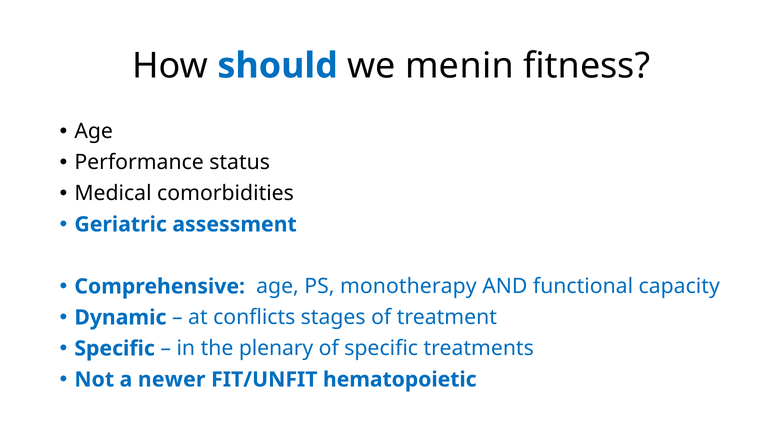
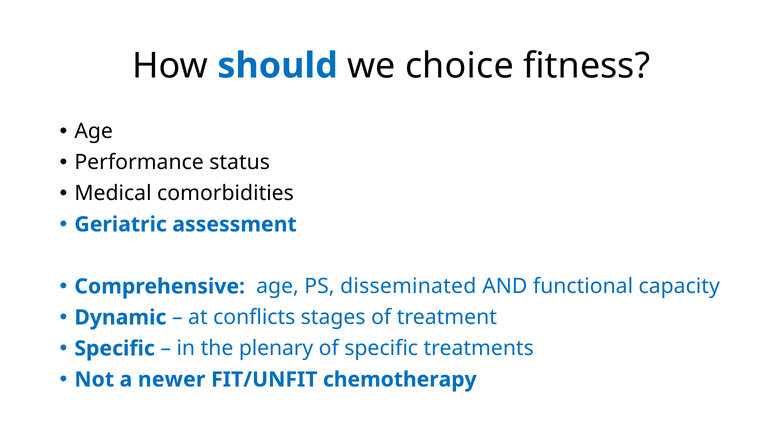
menin: menin -> choice
monotherapy: monotherapy -> disseminated
hematopoietic: hematopoietic -> chemotherapy
